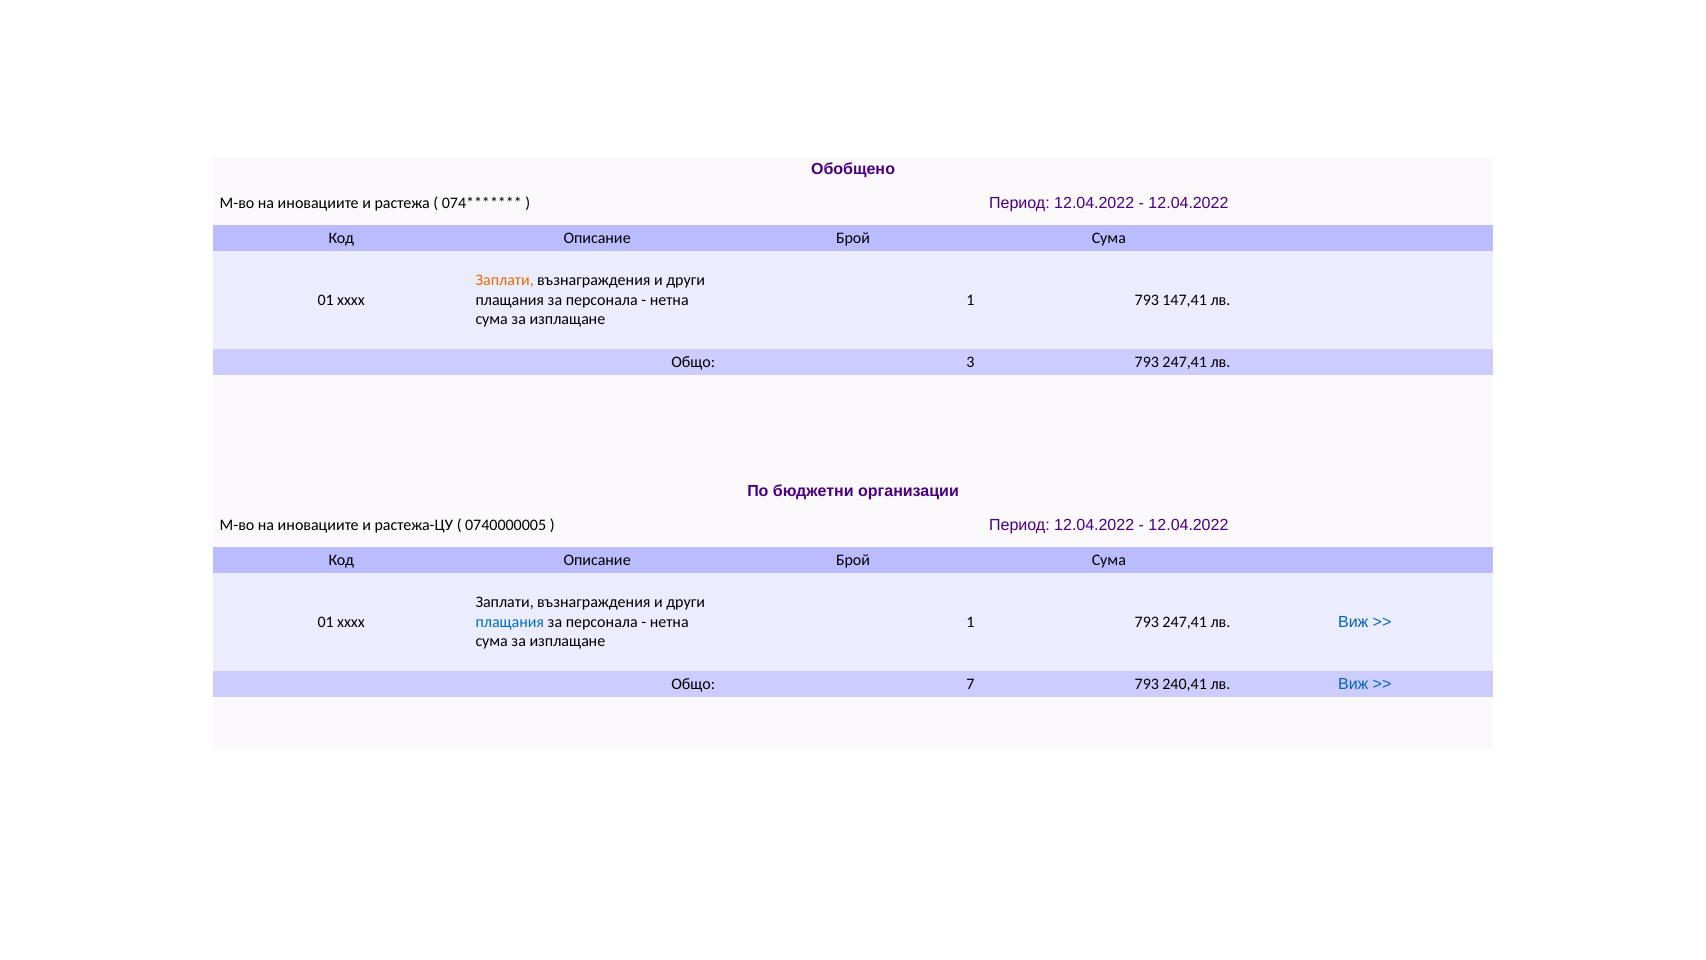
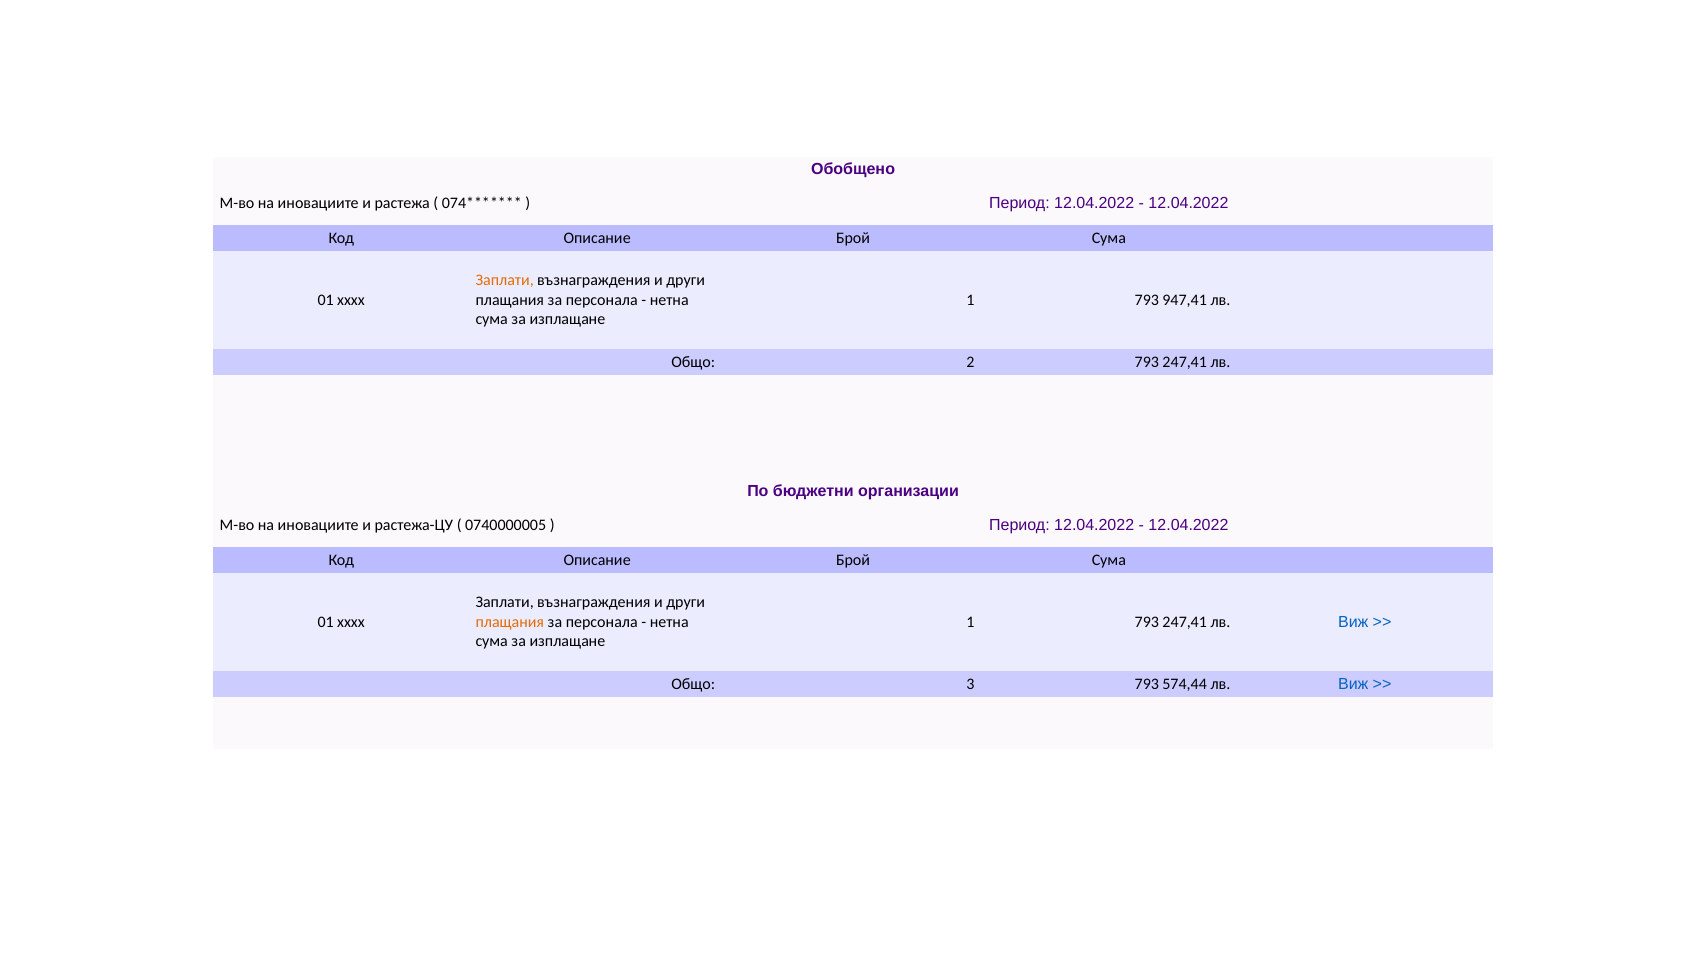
147,41: 147,41 -> 947,41
3: 3 -> 2
плащания at (510, 622) colour: blue -> orange
7: 7 -> 3
240,41: 240,41 -> 574,44
